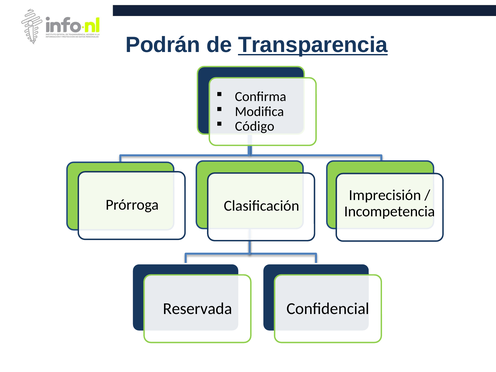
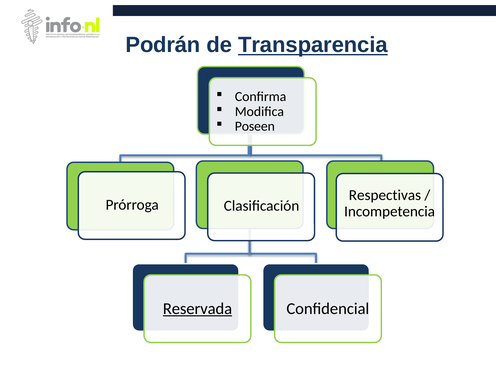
Código: Código -> Poseen
Imprecisión: Imprecisión -> Respectivas
Reservada underline: none -> present
